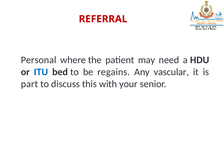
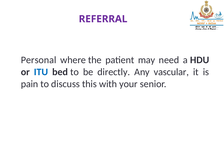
REFERRAL colour: red -> purple
regains: regains -> directly
part: part -> pain
